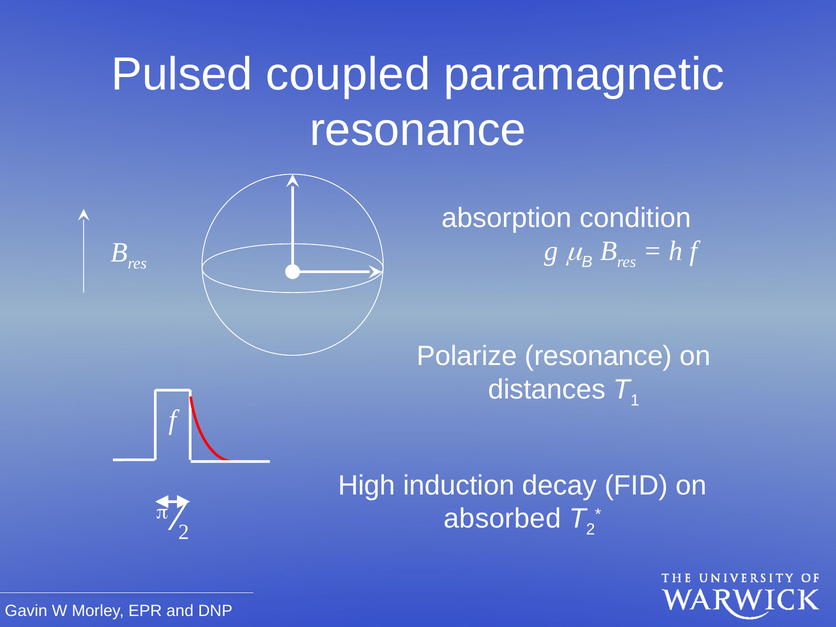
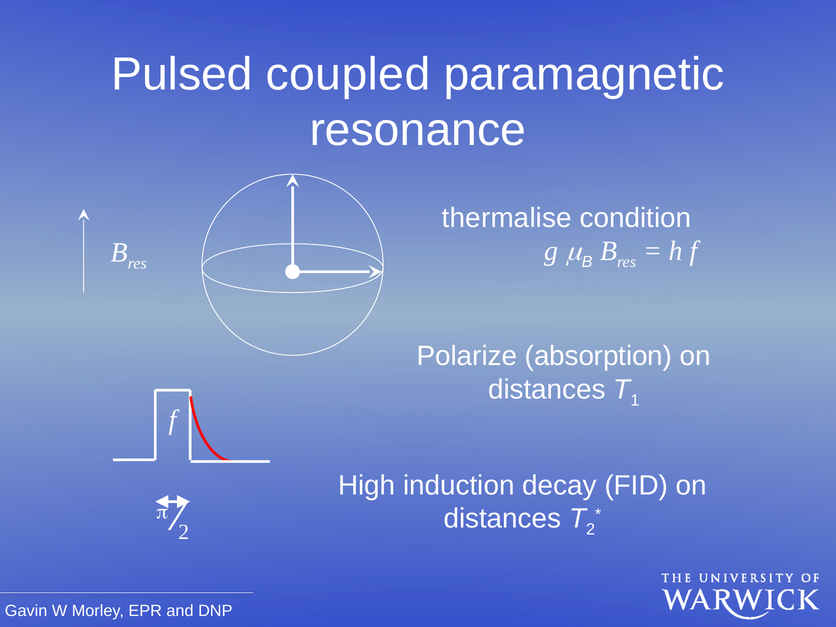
absorption: absorption -> thermalise
Polarize resonance: resonance -> absorption
absorbed at (502, 519): absorbed -> distances
